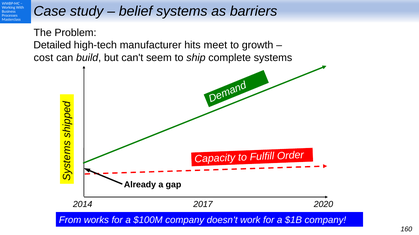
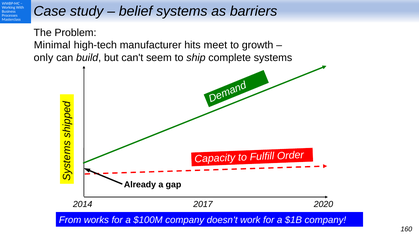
Detailed: Detailed -> Minimal
cost: cost -> only
